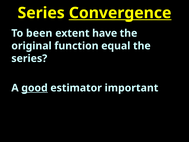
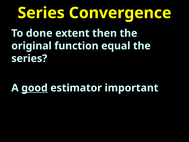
Convergence underline: present -> none
been: been -> done
have: have -> then
